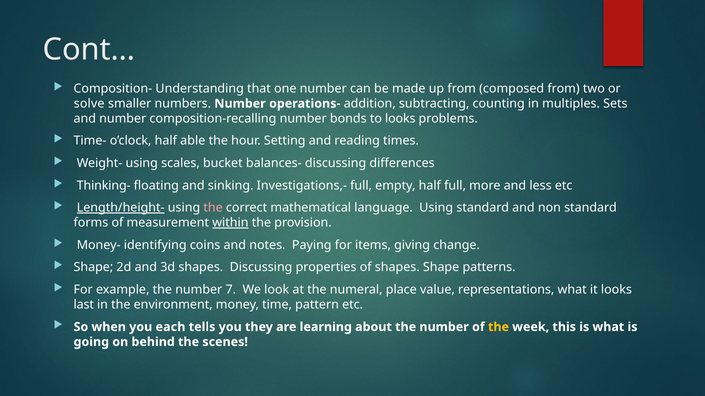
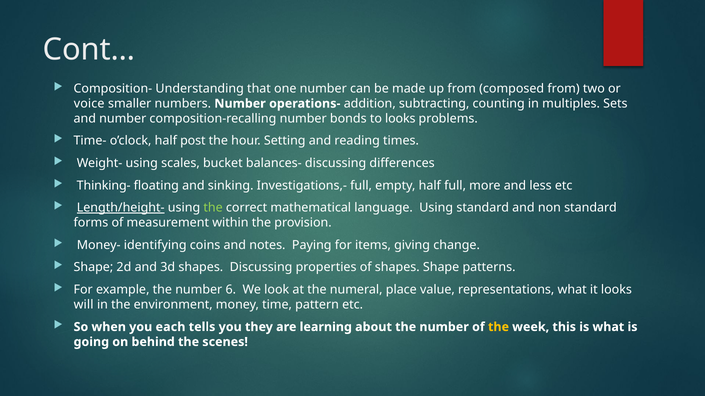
solve: solve -> voice
able: able -> post
the at (213, 208) colour: pink -> light green
within underline: present -> none
7: 7 -> 6
last: last -> will
